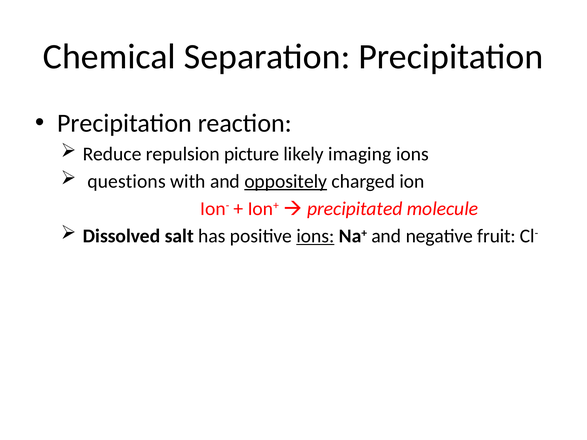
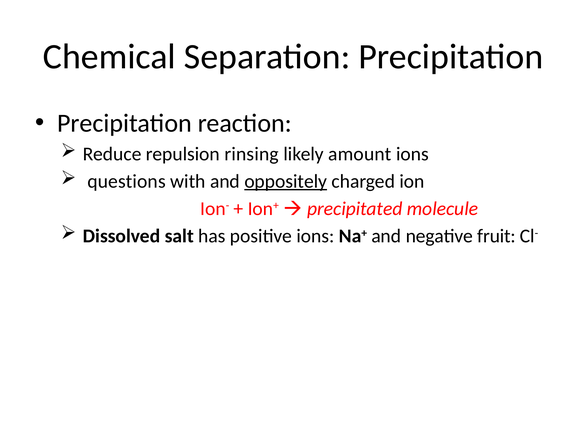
picture: picture -> rinsing
imaging: imaging -> amount
ions at (315, 236) underline: present -> none
